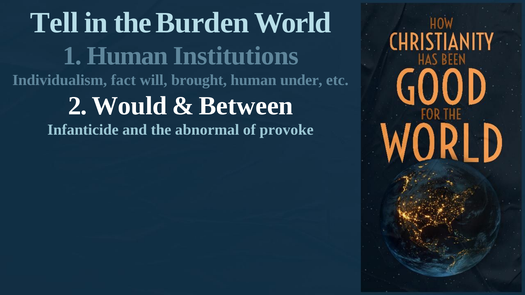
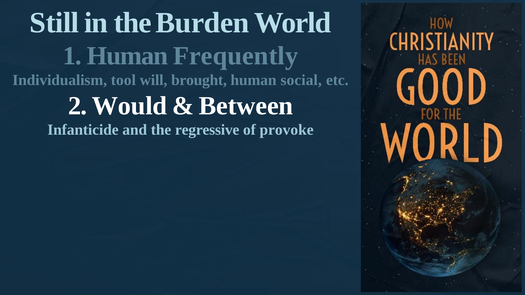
Tell: Tell -> Still
Institutions: Institutions -> Frequently
fact: fact -> tool
under: under -> social
abnormal: abnormal -> regressive
